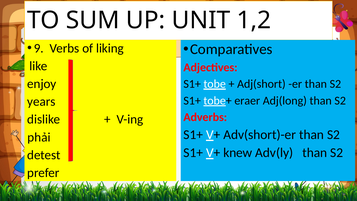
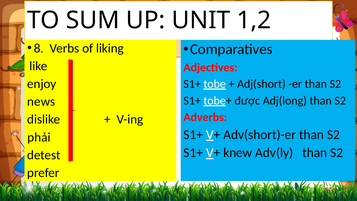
9: 9 -> 8
eraer: eraer -> được
years: years -> news
